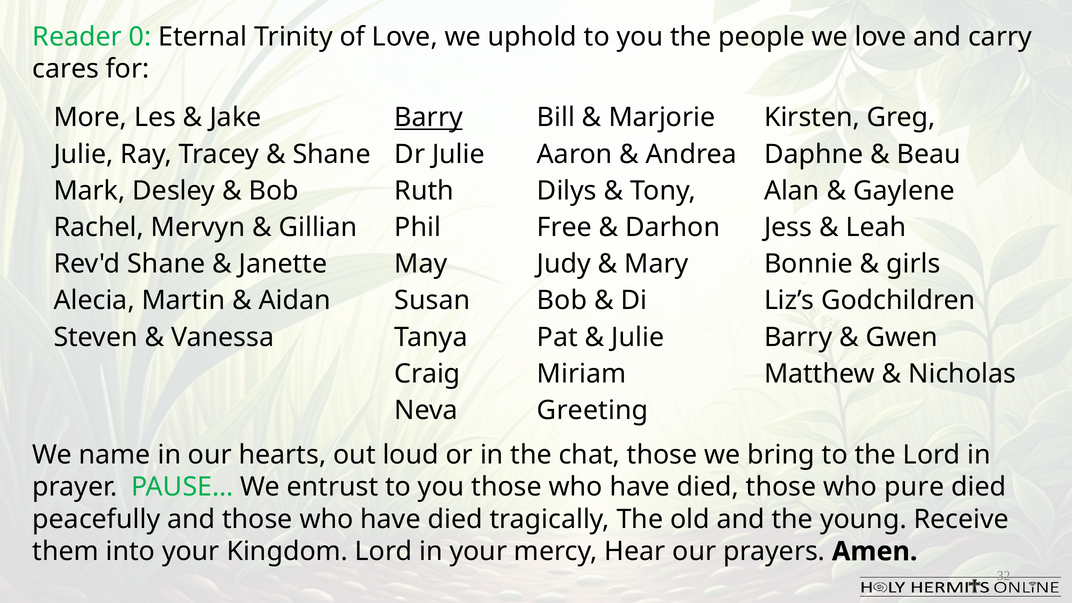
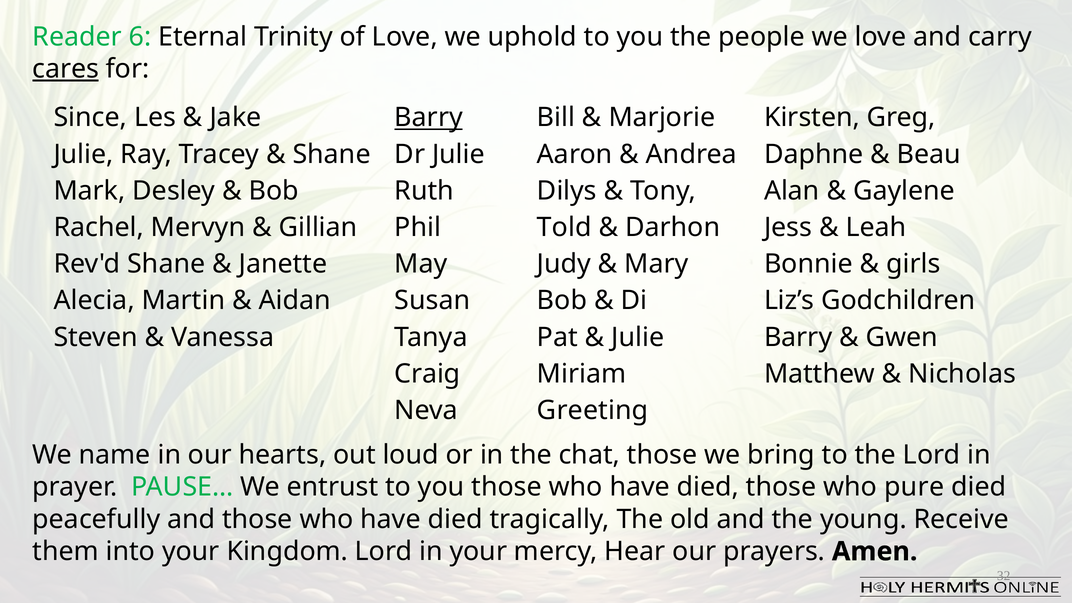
0: 0 -> 6
cares underline: none -> present
More: More -> Since
Free: Free -> Told
